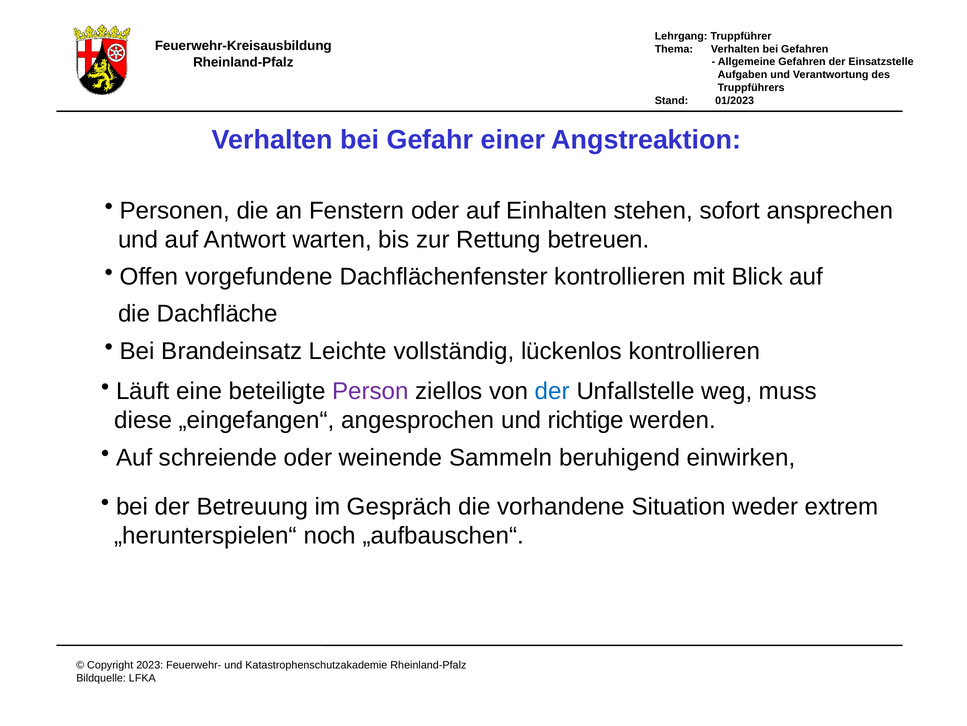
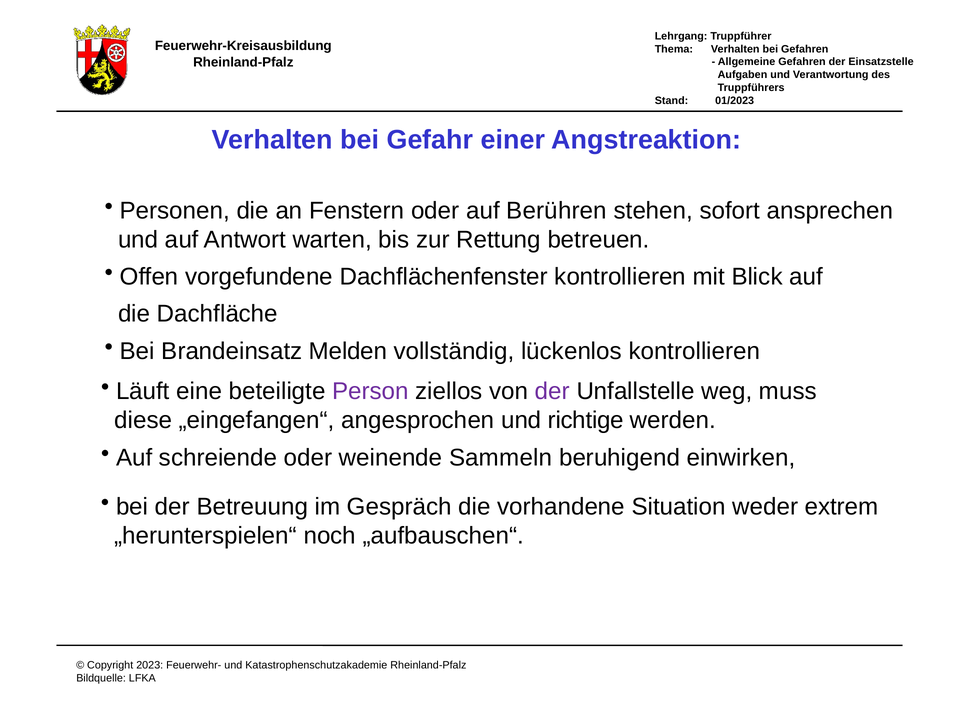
Einhalten: Einhalten -> Berühren
Leichte: Leichte -> Melden
der at (552, 391) colour: blue -> purple
